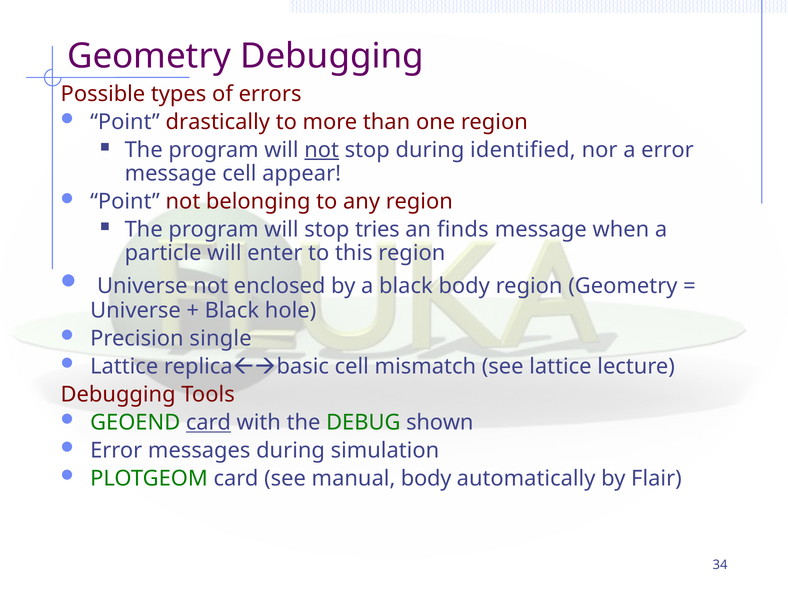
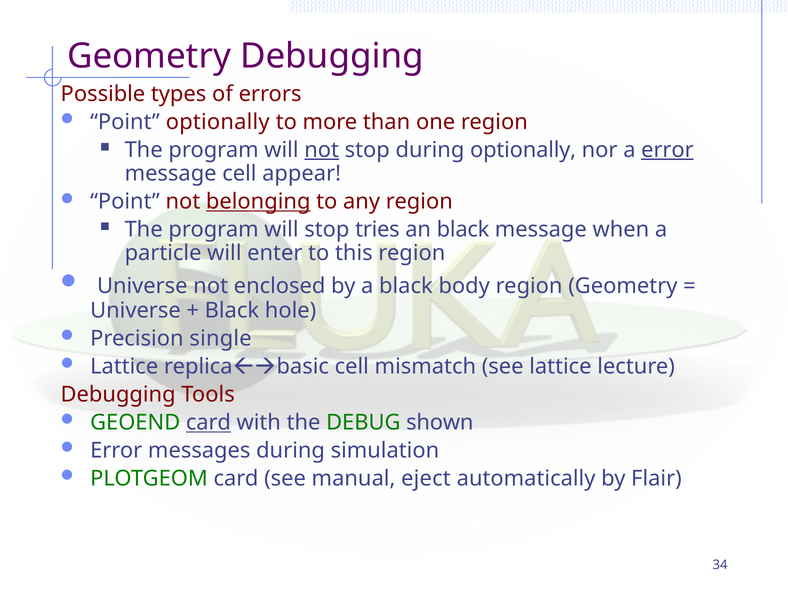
Point drastically: drastically -> optionally
during identified: identified -> optionally
error at (667, 150) underline: none -> present
belonging underline: none -> present
an finds: finds -> black
manual body: body -> eject
